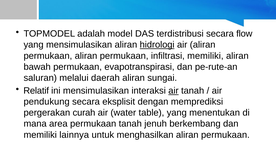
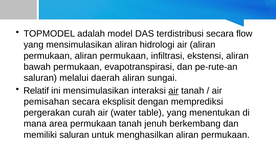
hidrologi underline: present -> none
infiltrasi memiliki: memiliki -> ekstensi
pendukung: pendukung -> pemisahan
memiliki lainnya: lainnya -> saluran
